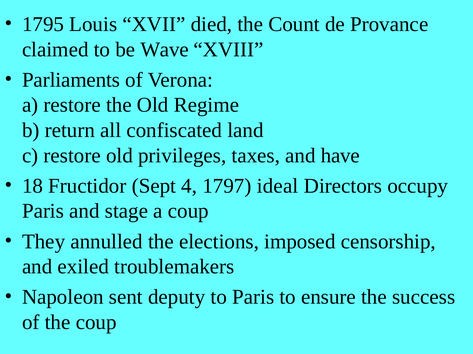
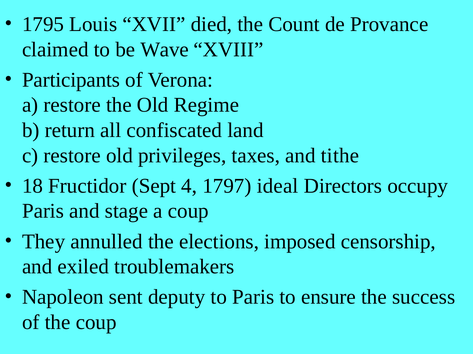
Parliaments: Parliaments -> Participants
have: have -> tithe
